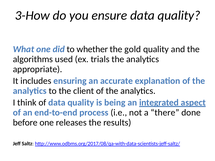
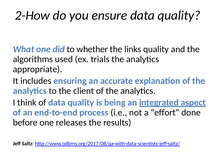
3-How: 3-How -> 2-How
gold: gold -> links
there: there -> effort
